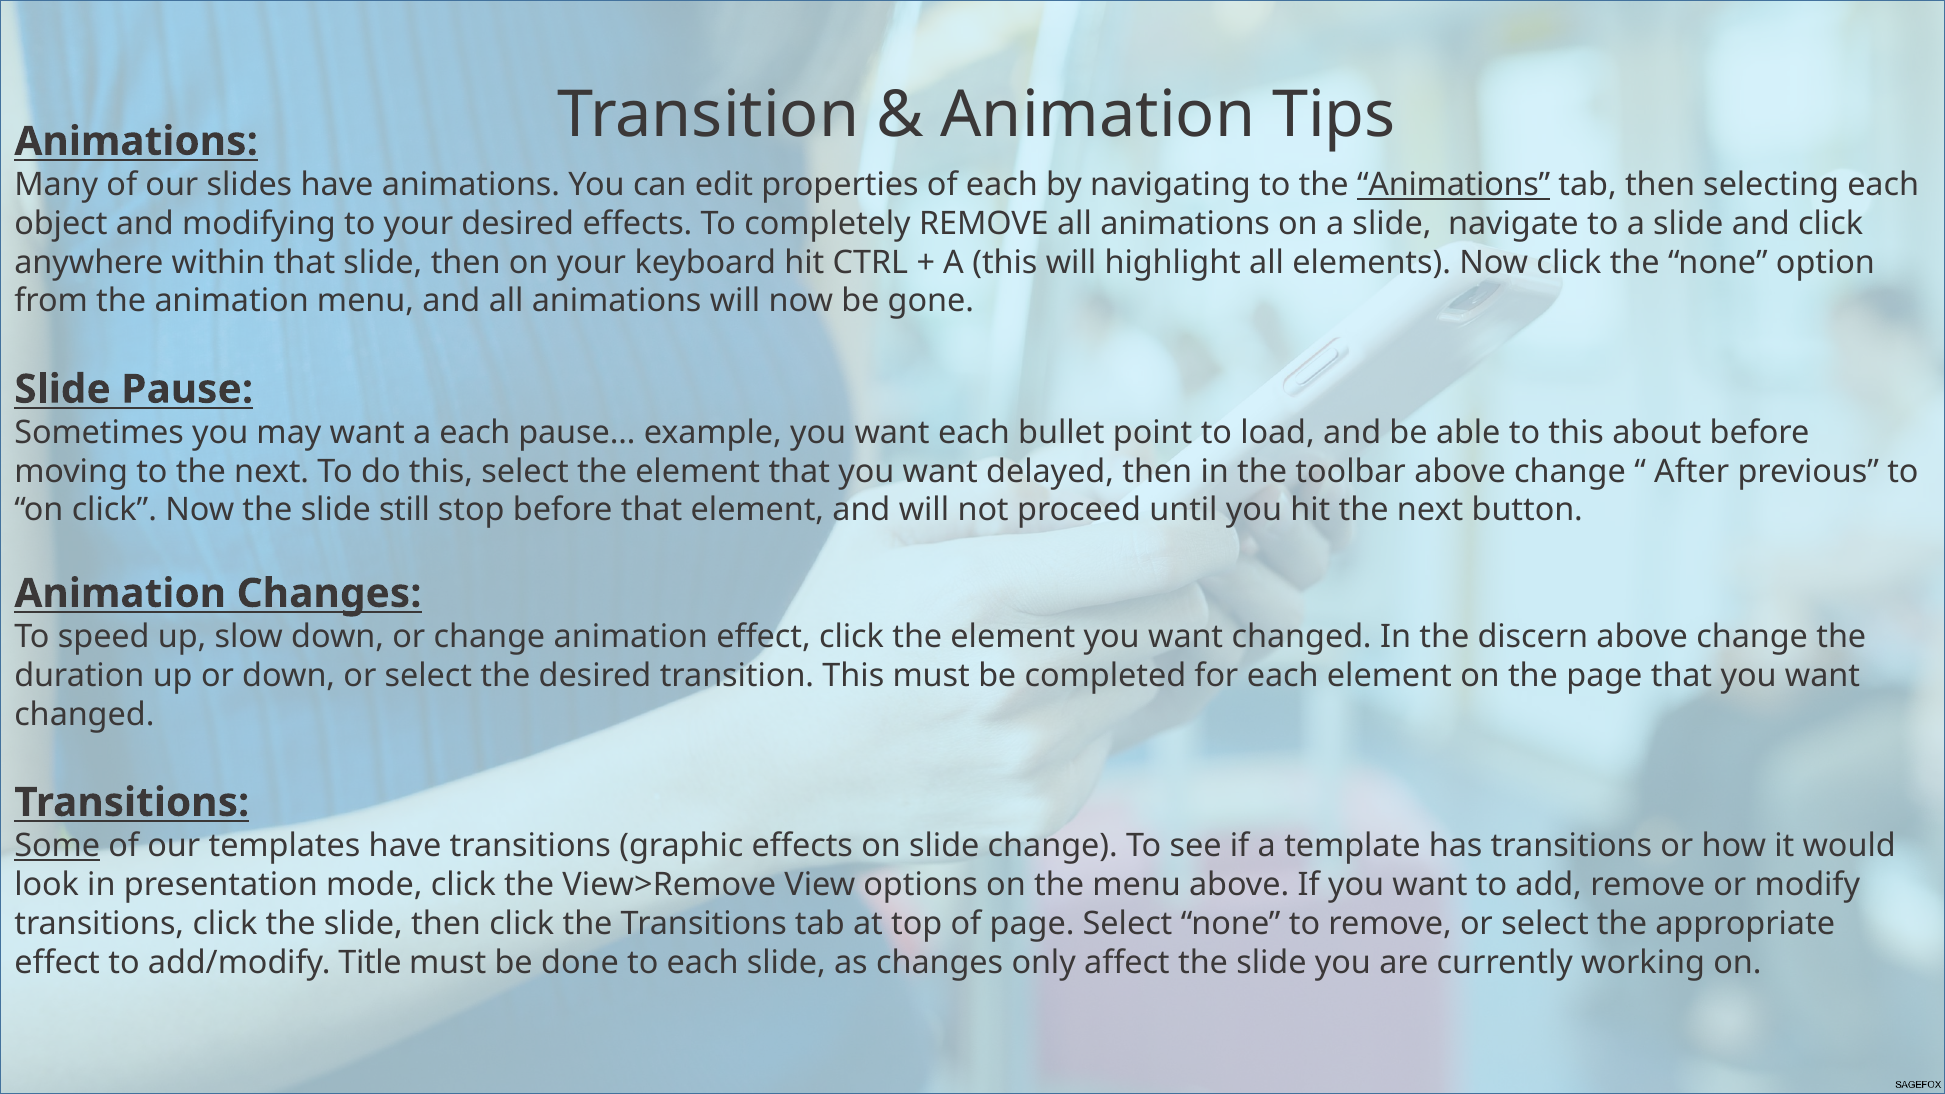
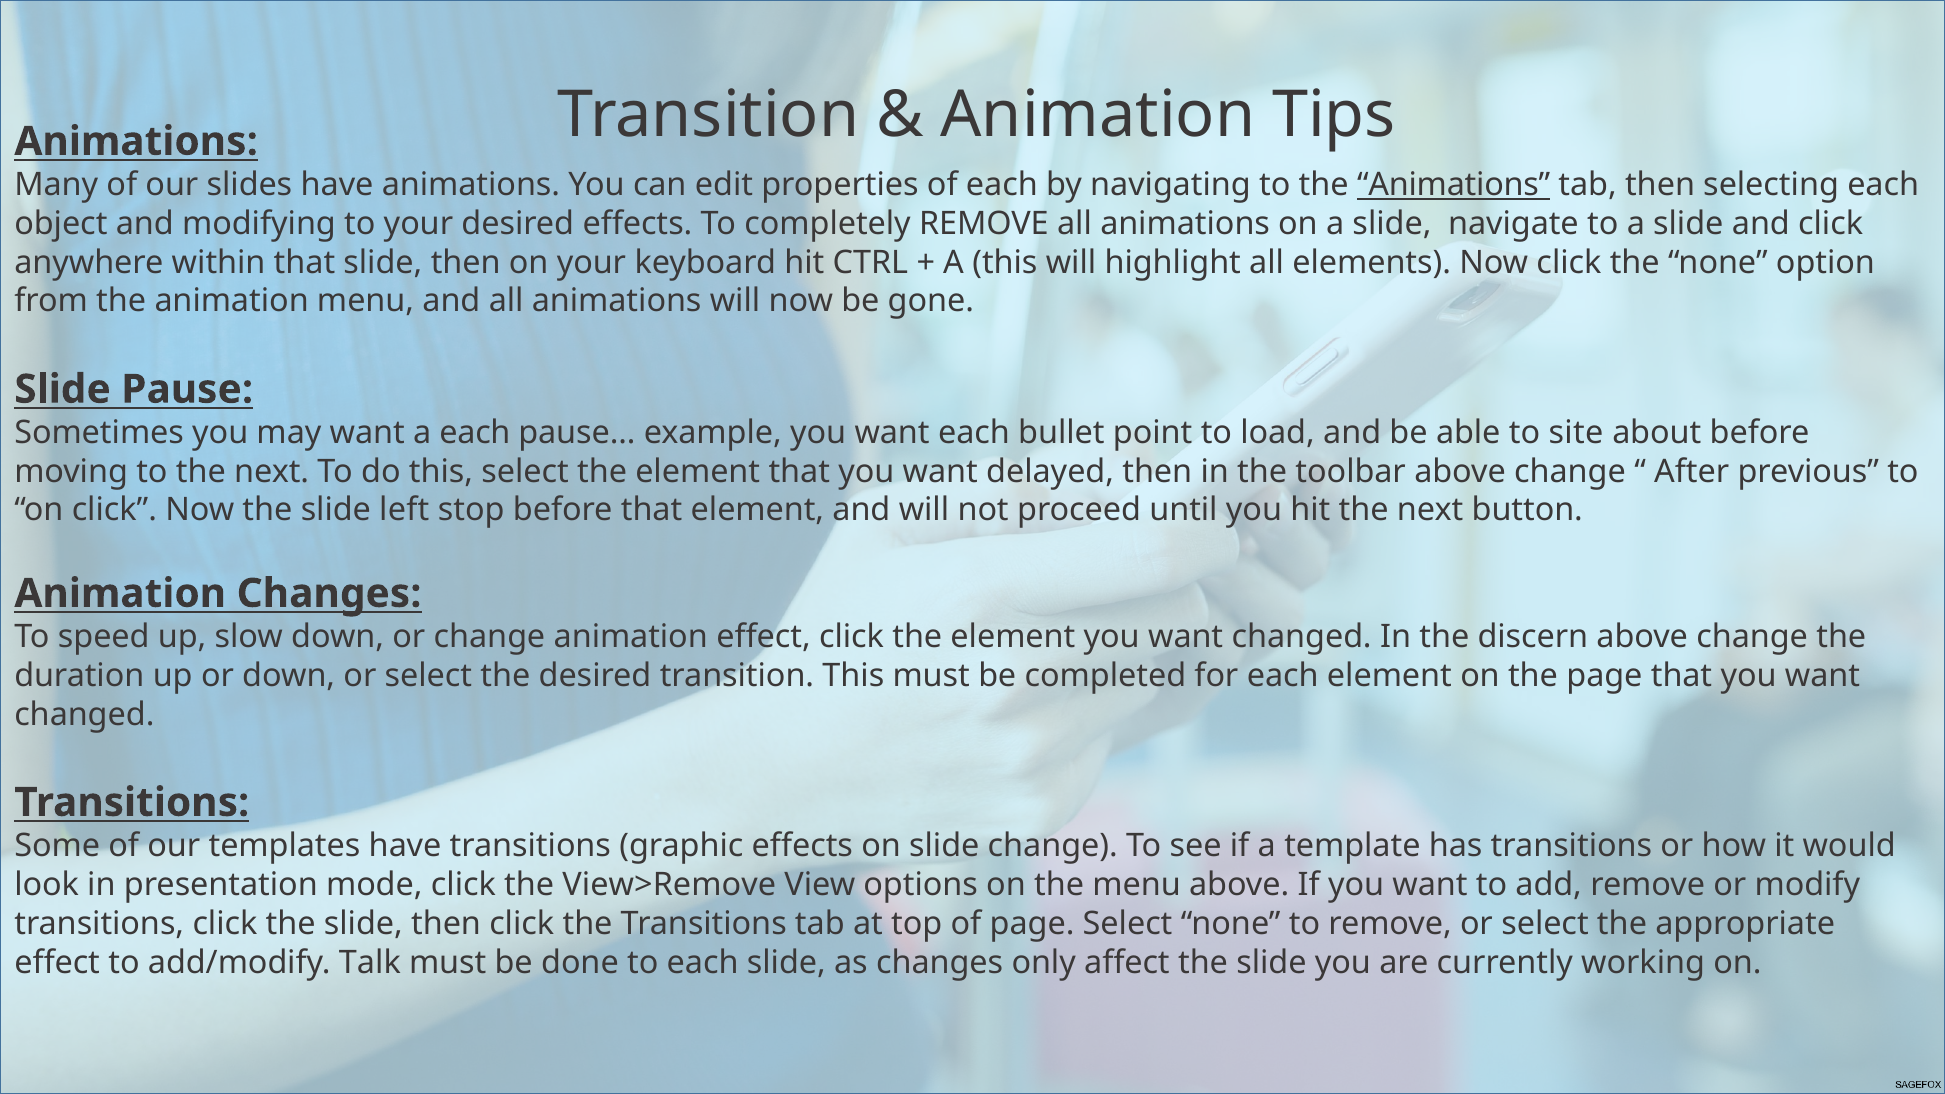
to this: this -> site
still: still -> left
Some underline: present -> none
Title: Title -> Talk
